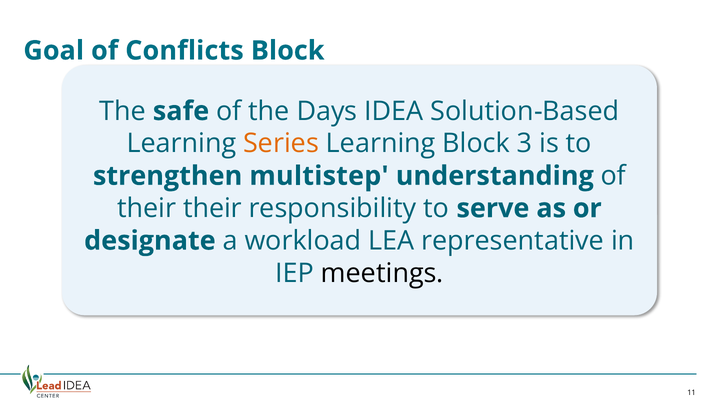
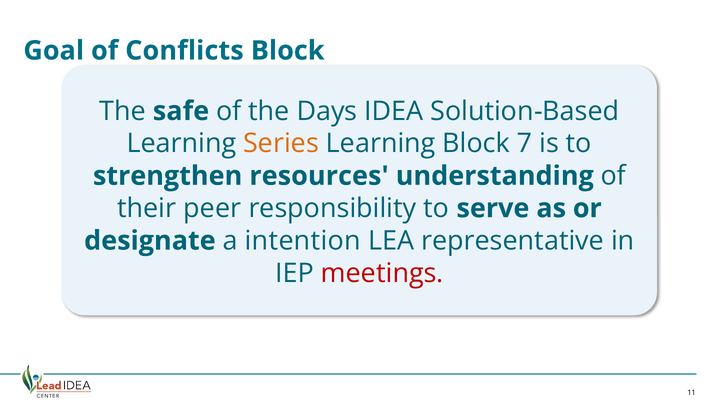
3: 3 -> 7
multistep: multistep -> resources
their their: their -> peer
workload: workload -> intention
meetings colour: black -> red
